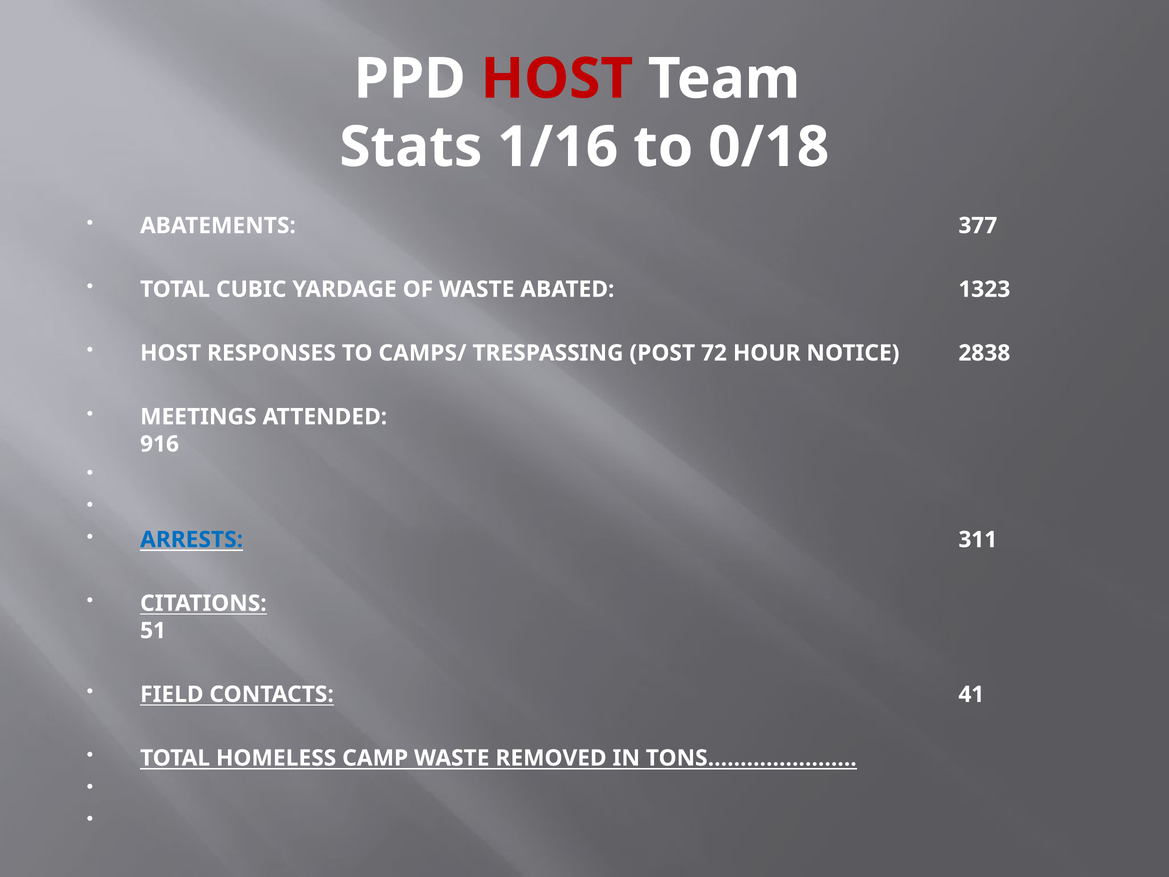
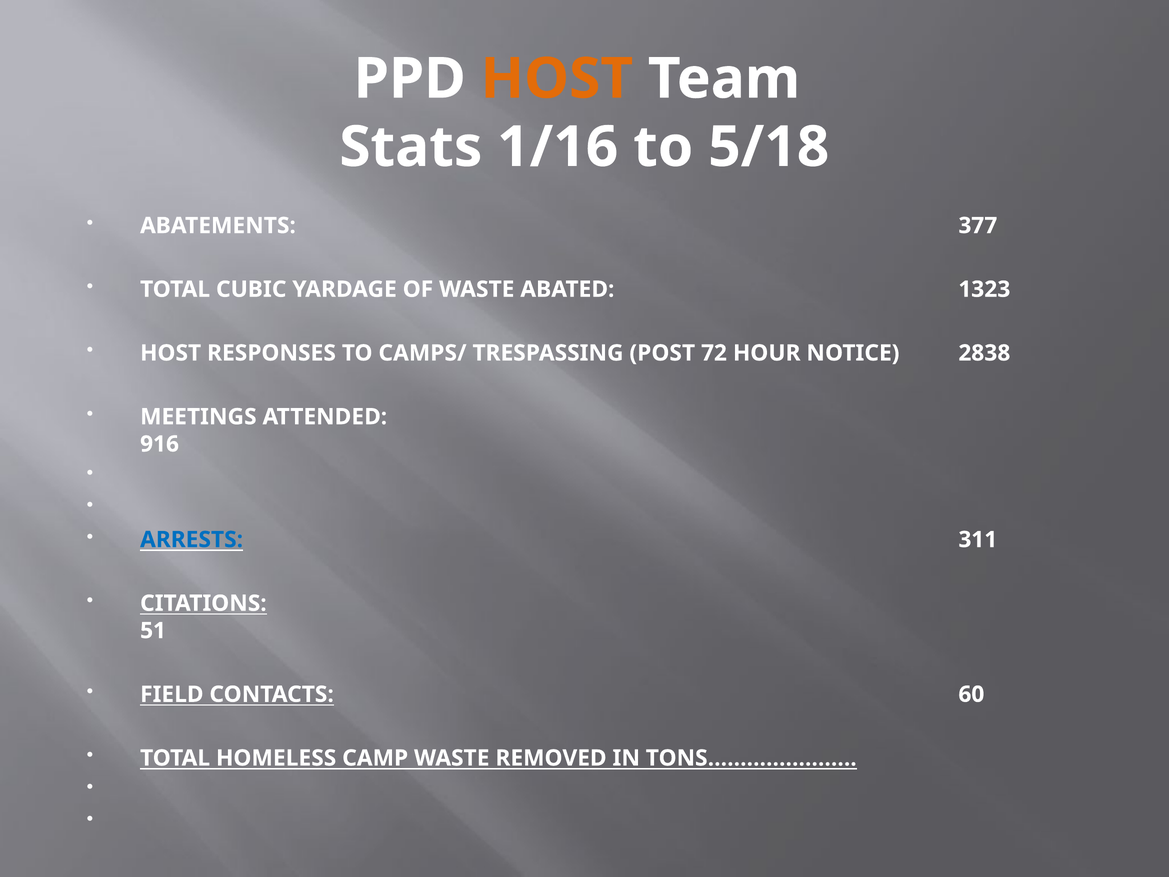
HOST at (557, 79) colour: red -> orange
0/18: 0/18 -> 5/18
41: 41 -> 60
